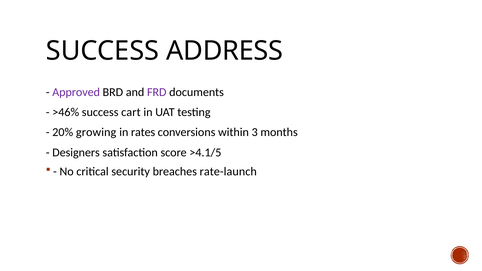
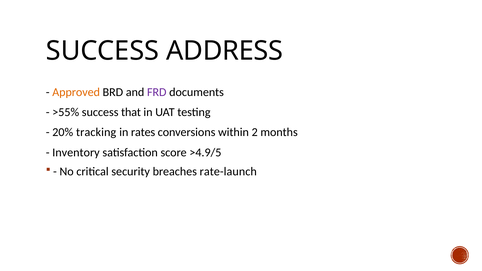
Approved colour: purple -> orange
>46%: >46% -> >55%
cart: cart -> that
growing: growing -> tracking
3: 3 -> 2
Designers: Designers -> Inventory
>4.1/5: >4.1/5 -> >4.9/5
